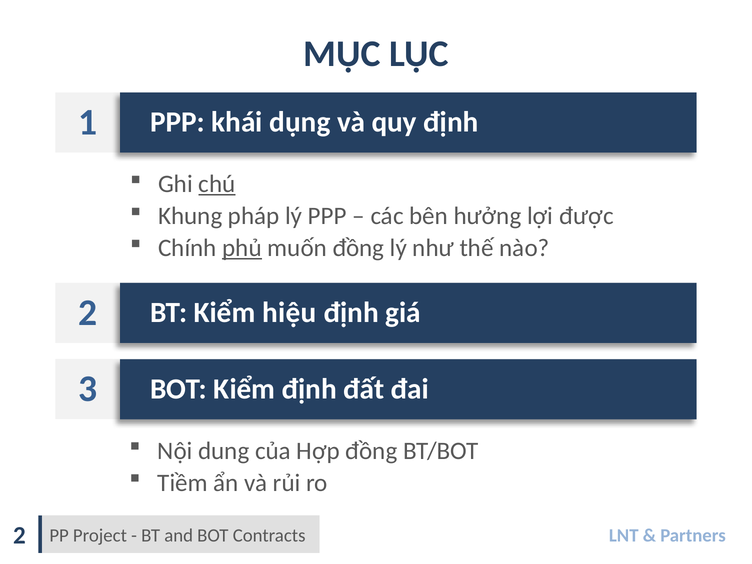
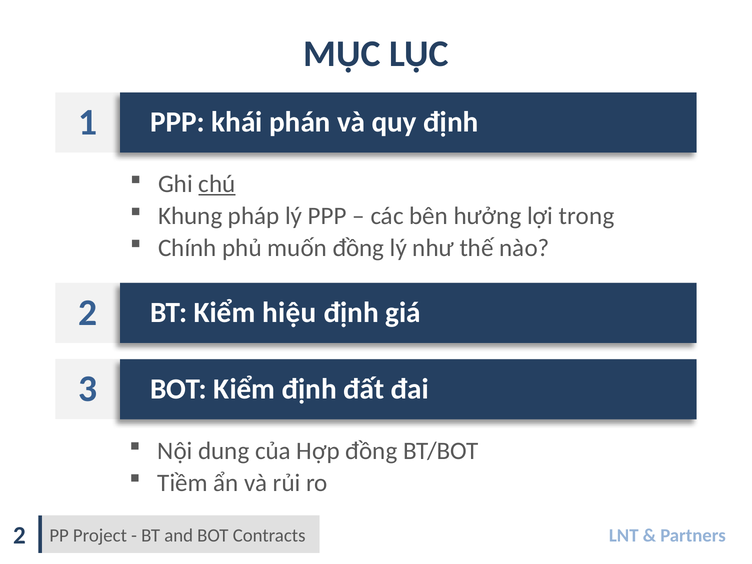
dụng: dụng -> phán
được: được -> trong
phủ underline: present -> none
